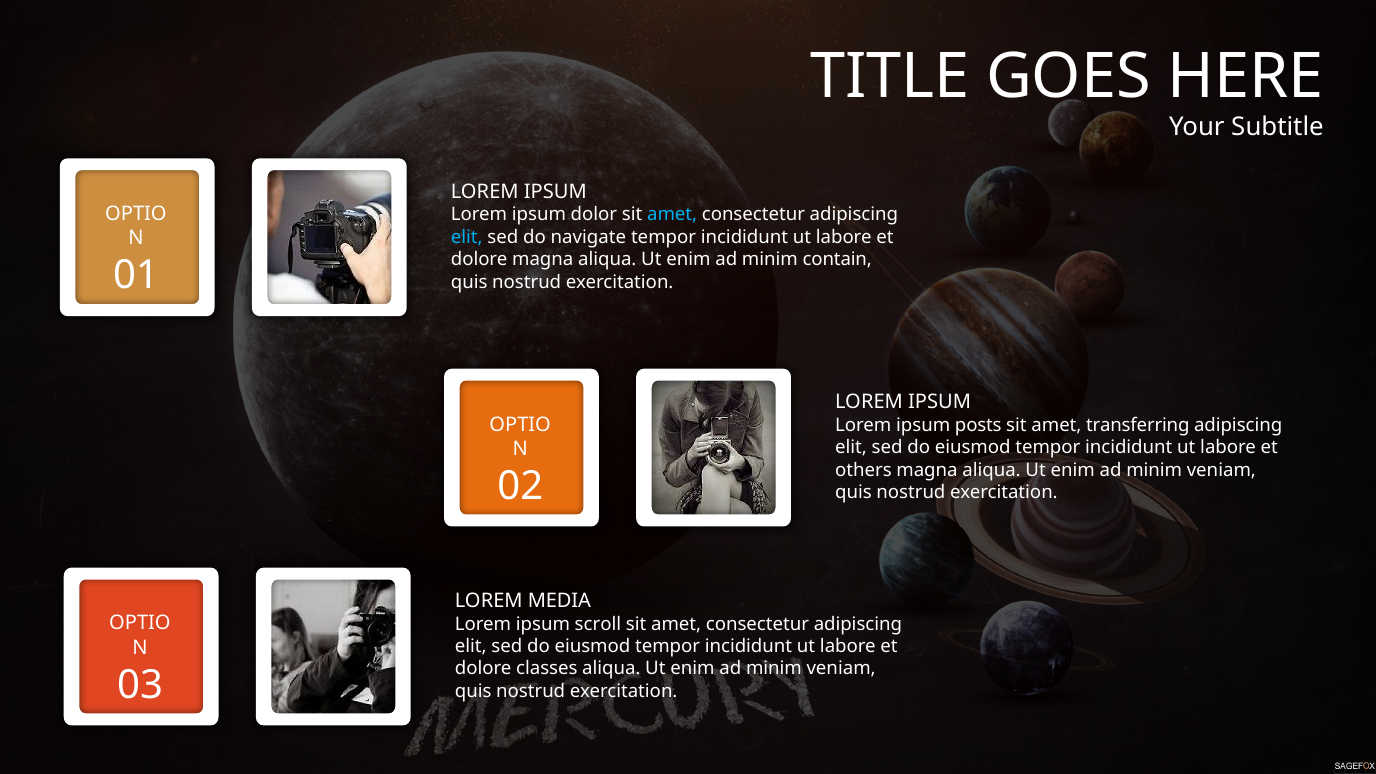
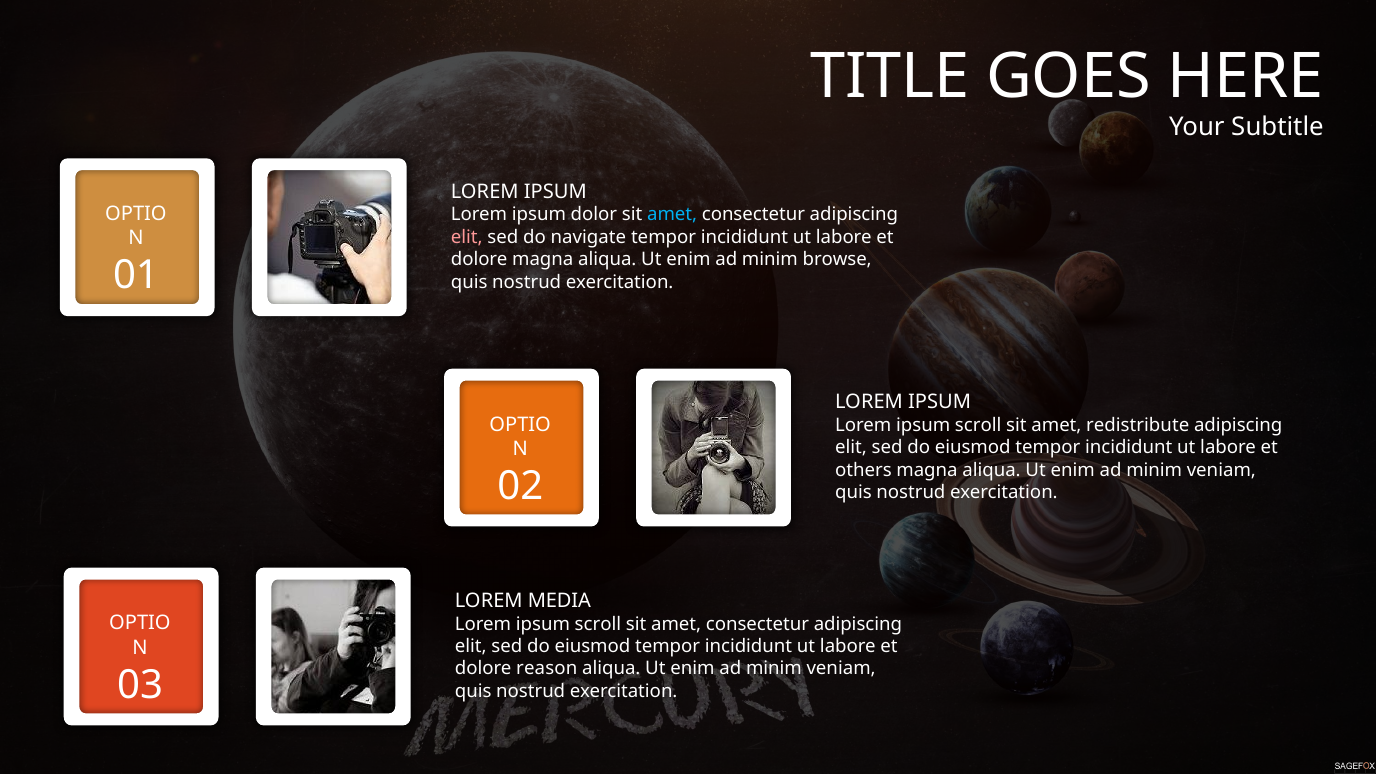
elit at (467, 237) colour: light blue -> pink
contain: contain -> browse
posts at (978, 425): posts -> scroll
transferring: transferring -> redistribute
classes: classes -> reason
